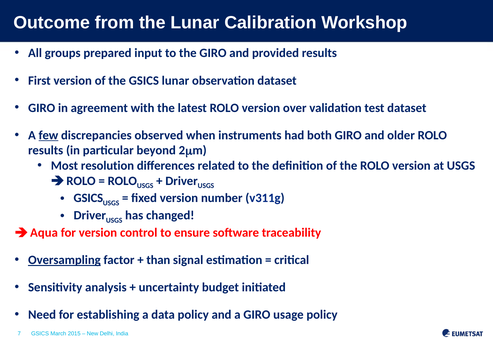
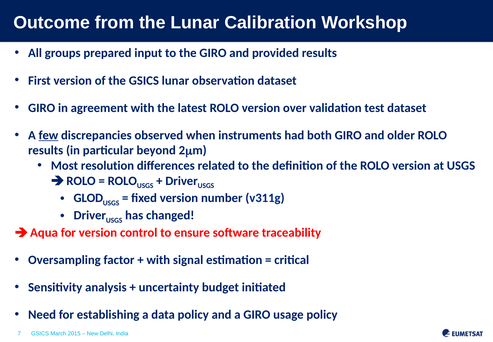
GSICS at (88, 198): GSICS -> GLOD
Oversampling underline: present -> none
than at (158, 260): than -> with
